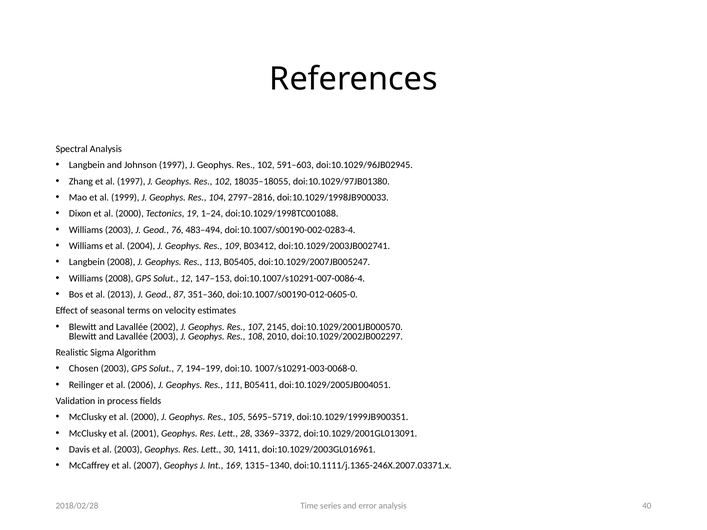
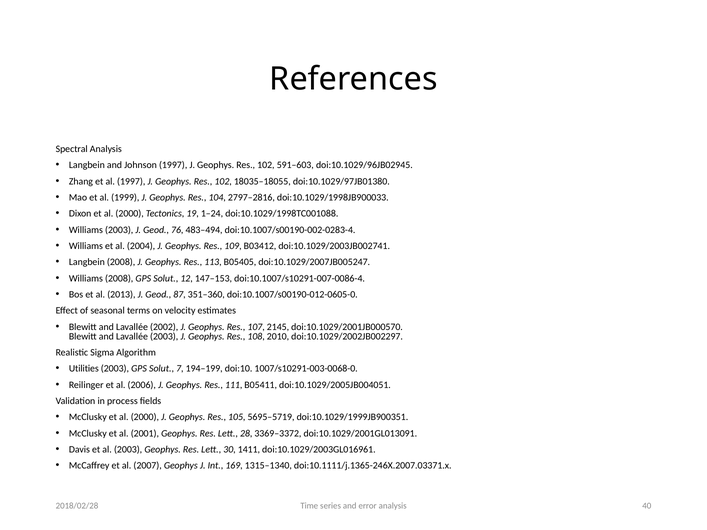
Chosen: Chosen -> Utilities
